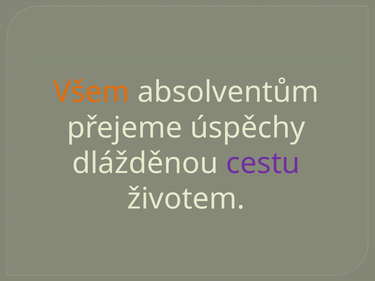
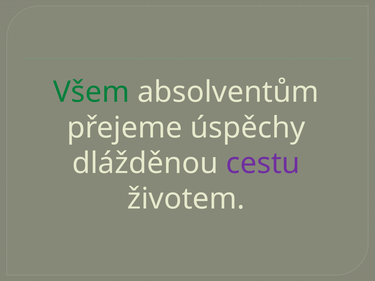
Všem colour: orange -> green
